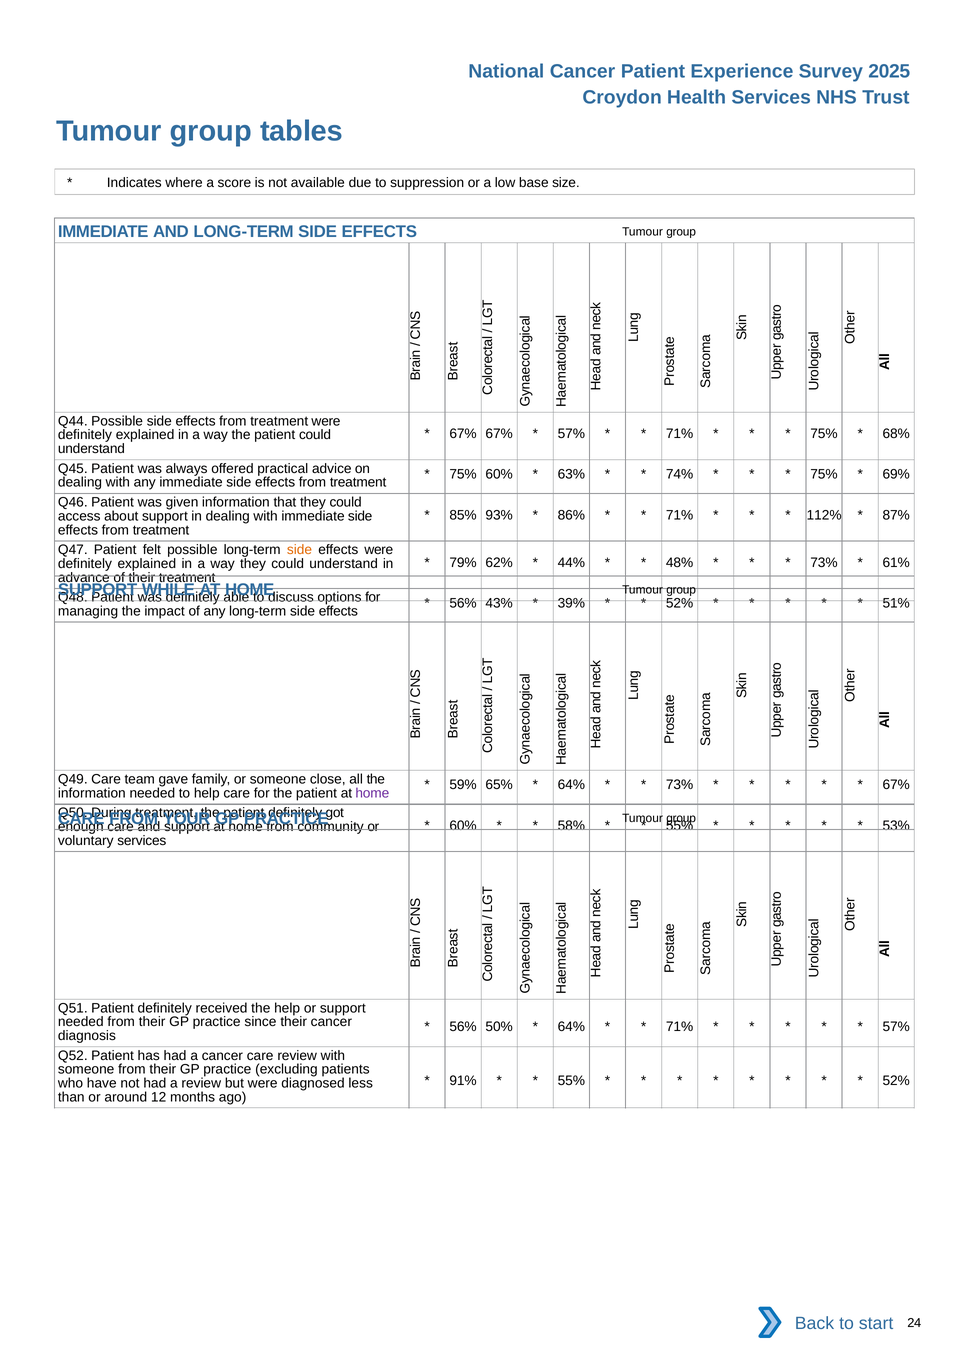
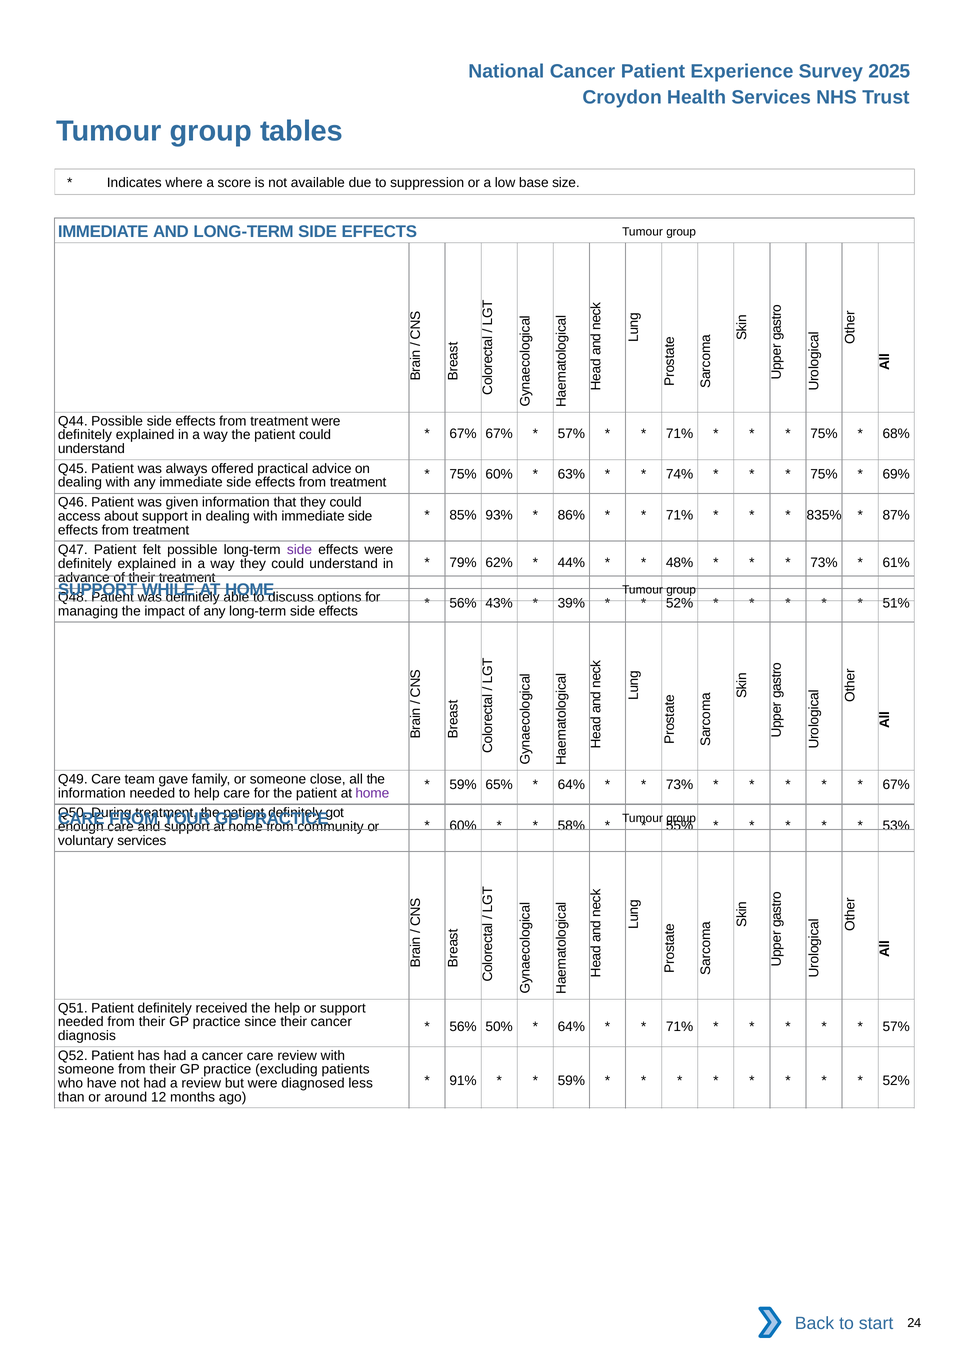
112%: 112% -> 835%
side at (299, 550) colour: orange -> purple
55% at (571, 1081): 55% -> 59%
